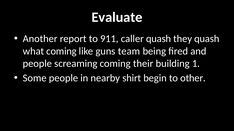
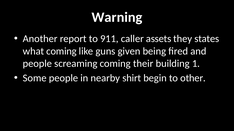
Evaluate: Evaluate -> Warning
caller quash: quash -> assets
they quash: quash -> states
team: team -> given
